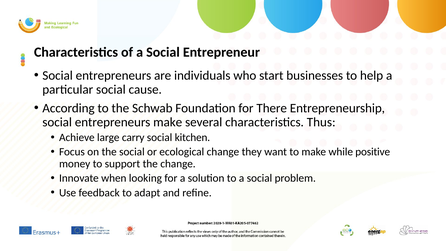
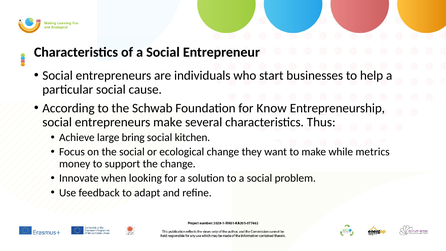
There: There -> Know
carry: carry -> bring
positive: positive -> metrics
